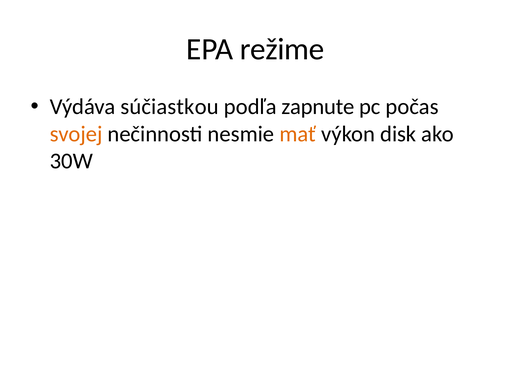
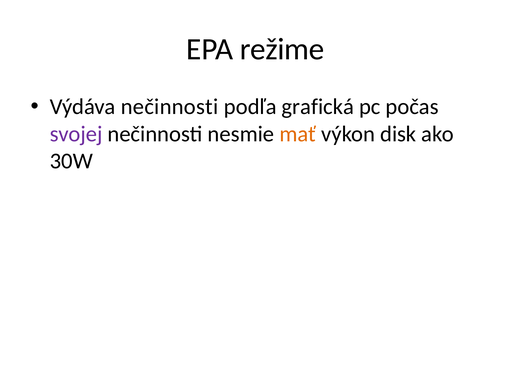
Výdáva súčiastkou: súčiastkou -> nečinnosti
zapnute: zapnute -> grafická
svojej colour: orange -> purple
